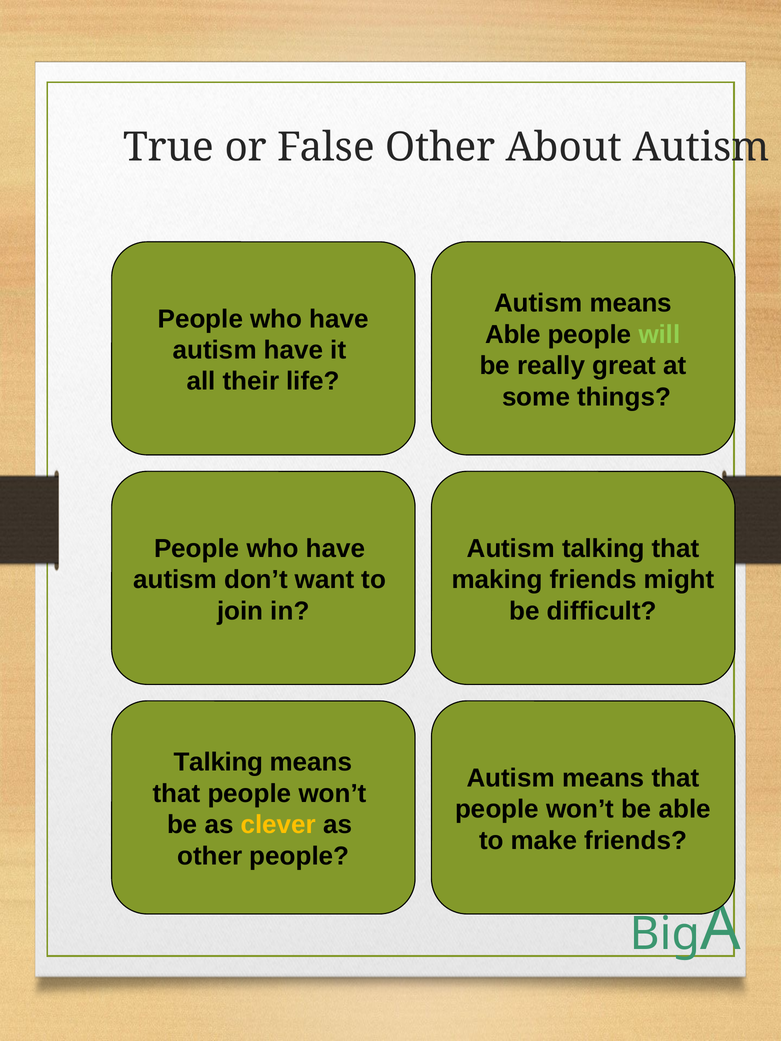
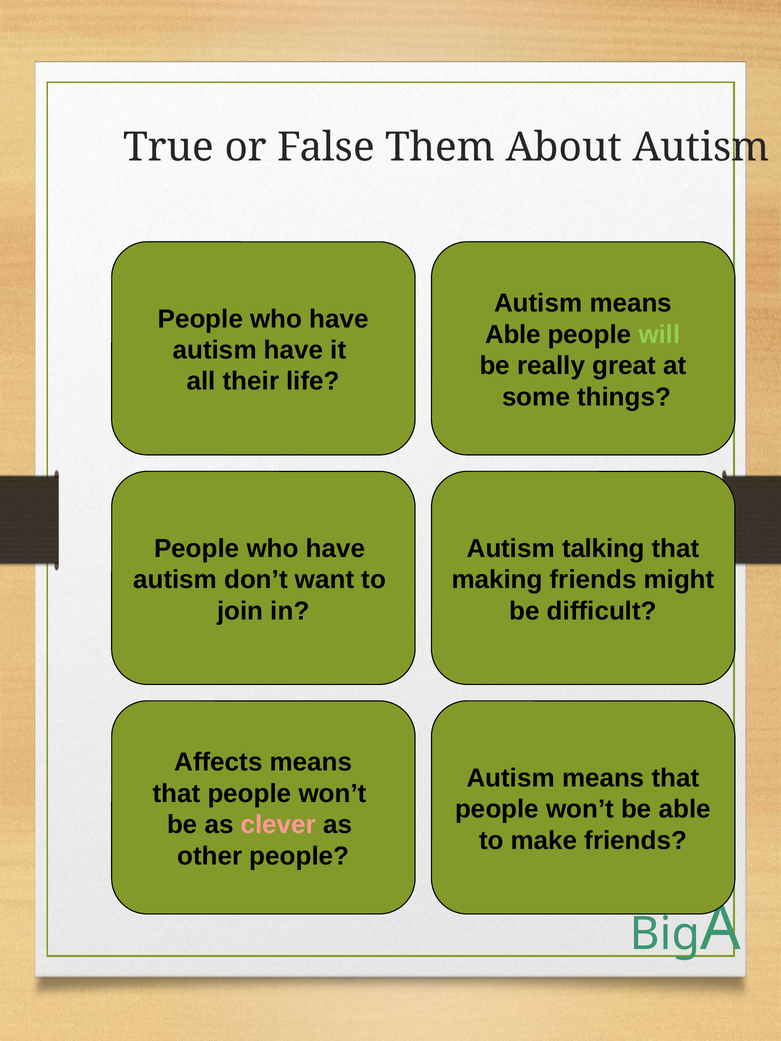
False Other: Other -> Them
Talking at (219, 763): Talking -> Affects
clever colour: yellow -> pink
